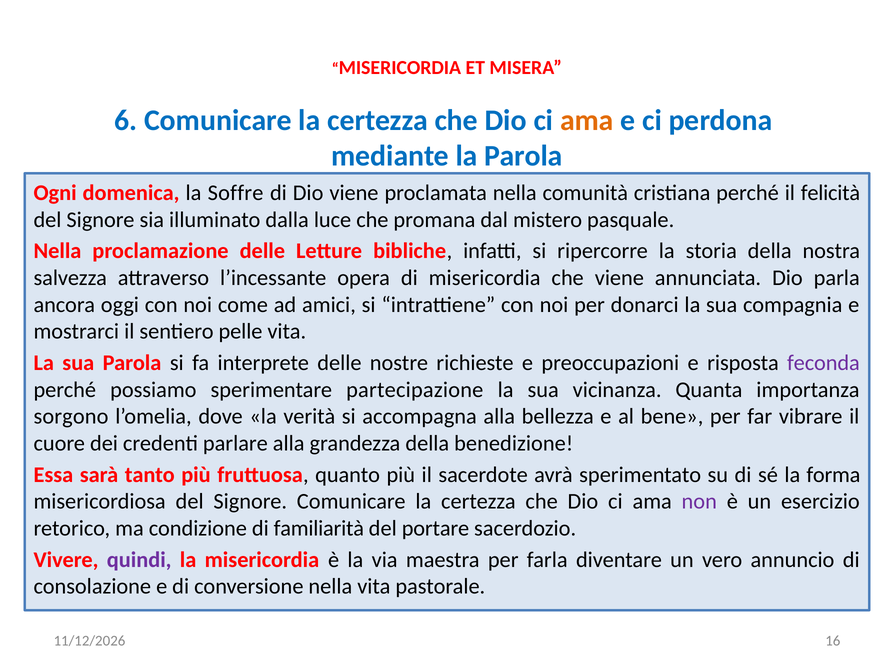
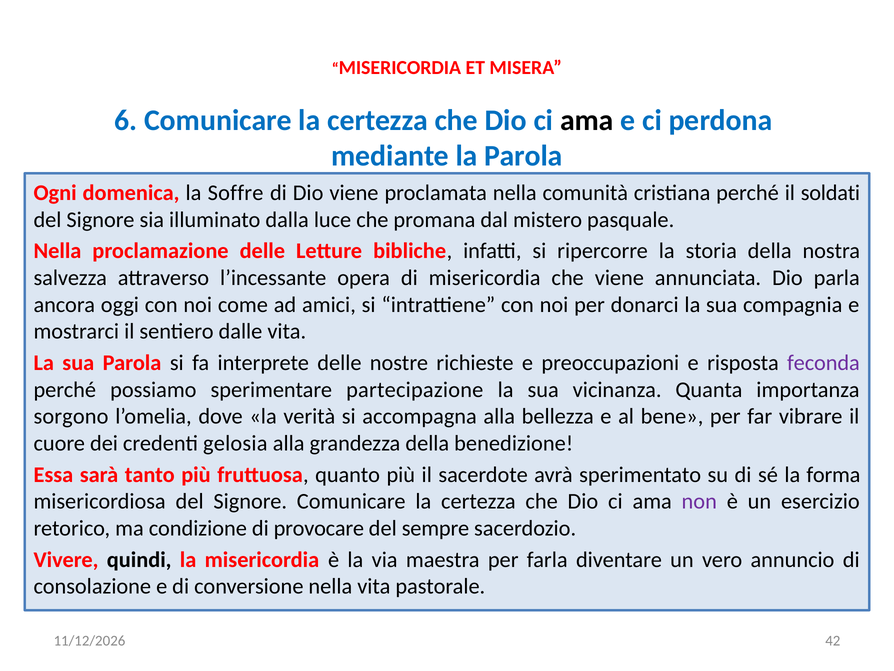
ama at (587, 120) colour: orange -> black
felicità: felicità -> soldati
pelle: pelle -> dalle
parlare: parlare -> gelosia
familiarità: familiarità -> provocare
portare: portare -> sempre
quindi colour: purple -> black
16: 16 -> 42
